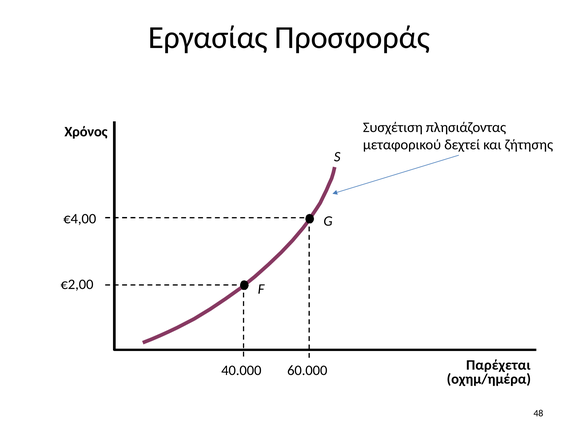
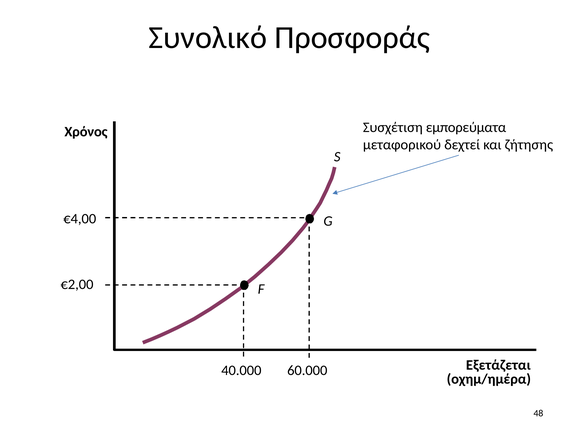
Εργασίας: Εργασίας -> Συνολικό
πλησιάζοντας: πλησιάζοντας -> εμπορεύματα
Παρέχεται: Παρέχεται -> Εξετάζεται
